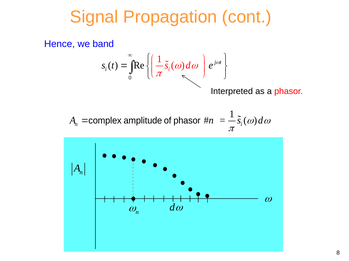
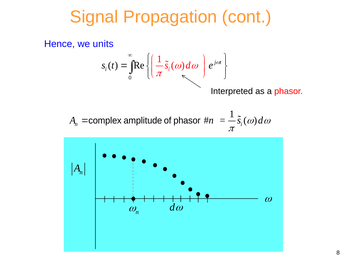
band: band -> units
